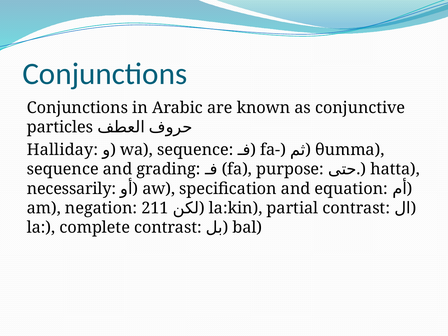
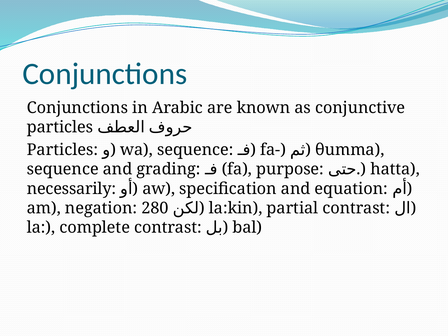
Halliday at (62, 150): Halliday -> Particles
211: 211 -> 280
